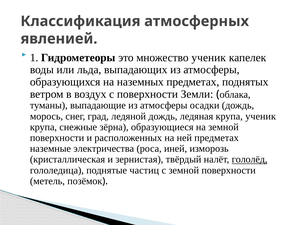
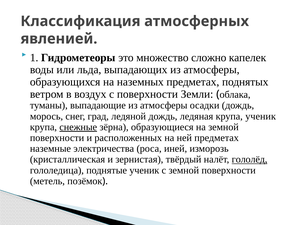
множество ученик: ученик -> сложно
снежные underline: none -> present
поднятые частиц: частиц -> ученик
